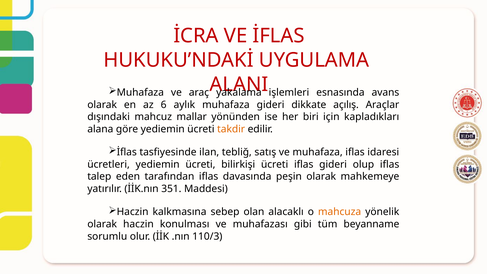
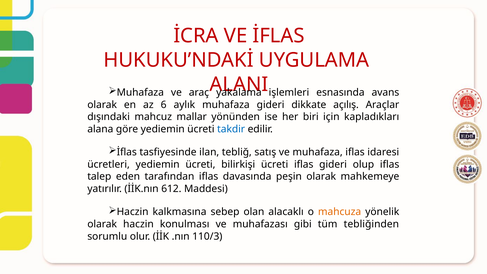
takdir colour: orange -> blue
351: 351 -> 612
beyanname: beyanname -> tebliğinden
